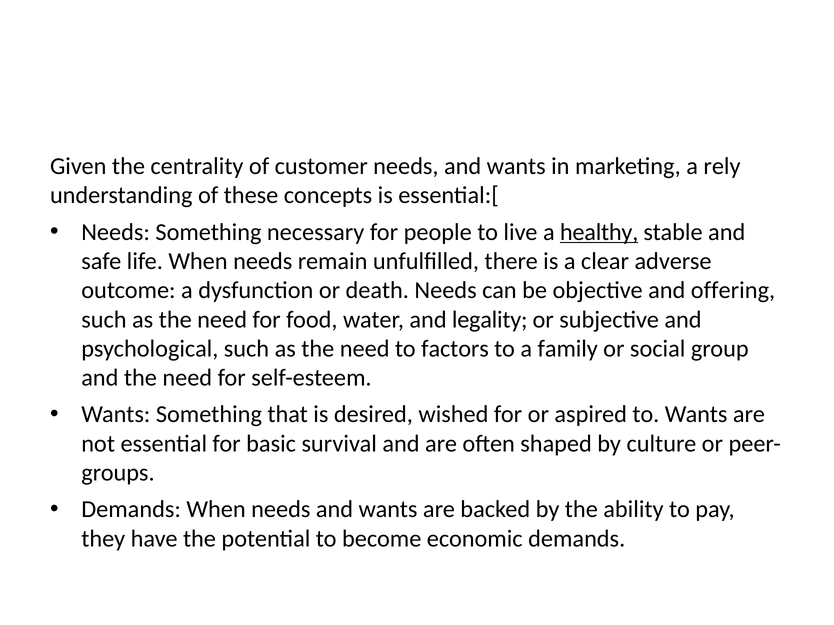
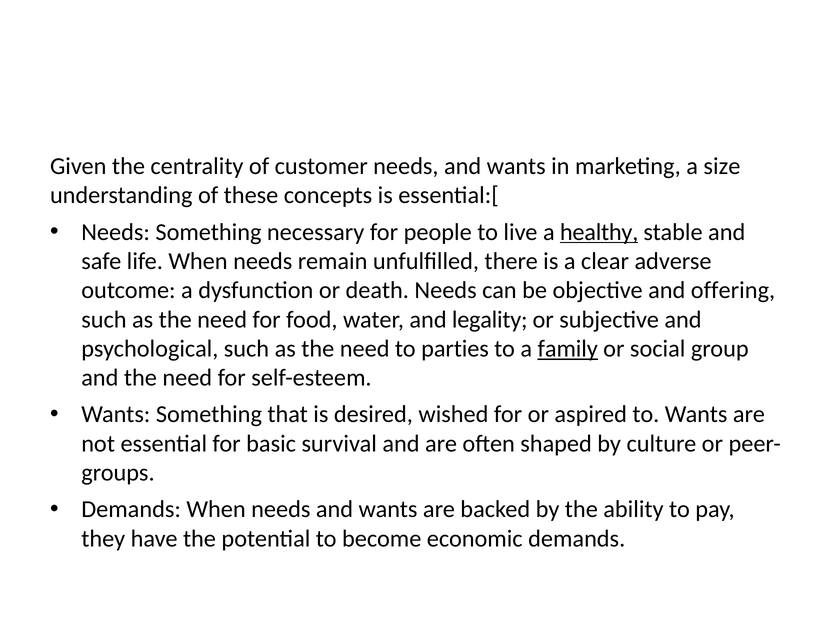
rely: rely -> size
factors: factors -> parties
family underline: none -> present
